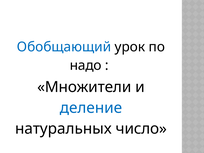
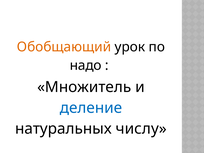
Обобщающий colour: blue -> orange
Множители: Множители -> Множитель
число: число -> числу
